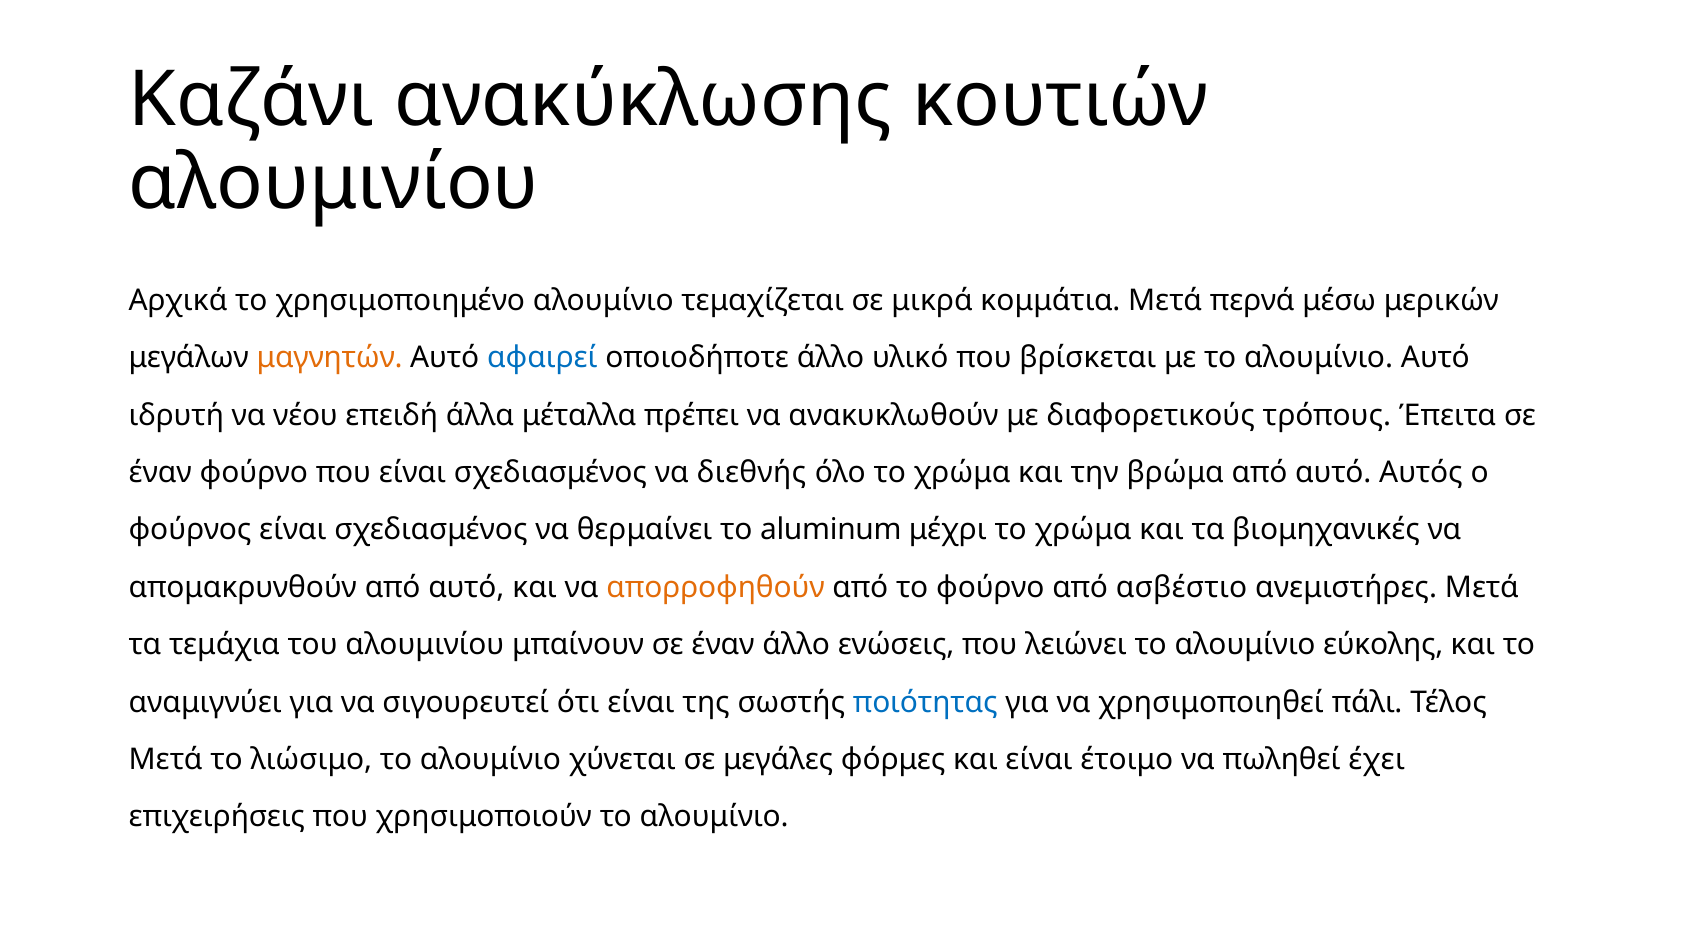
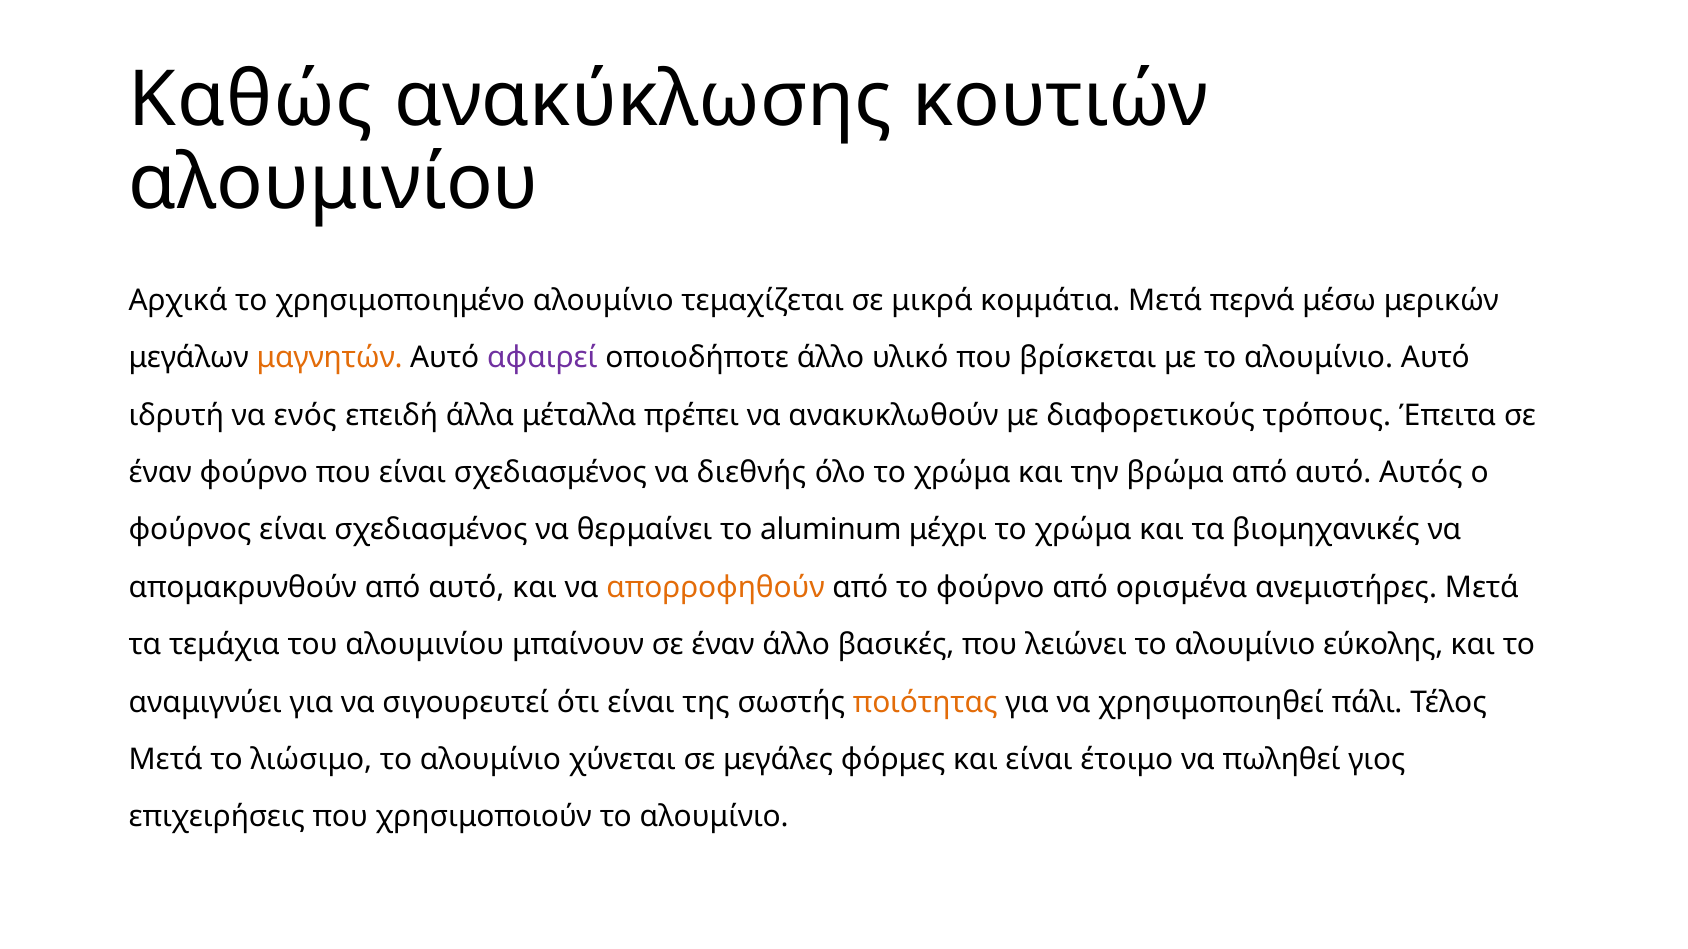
Καζάνι: Καζάνι -> Καθώς
αφαιρεί colour: blue -> purple
νέου: νέου -> ενός
ασβέστιο: ασβέστιο -> ορισμένα
ενώσεις: ενώσεις -> βασικές
ποιότητας colour: blue -> orange
έχει: έχει -> γιος
